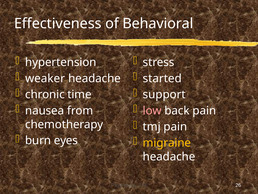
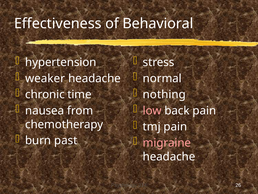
started: started -> normal
support: support -> nothing
eyes: eyes -> past
migraine colour: yellow -> pink
